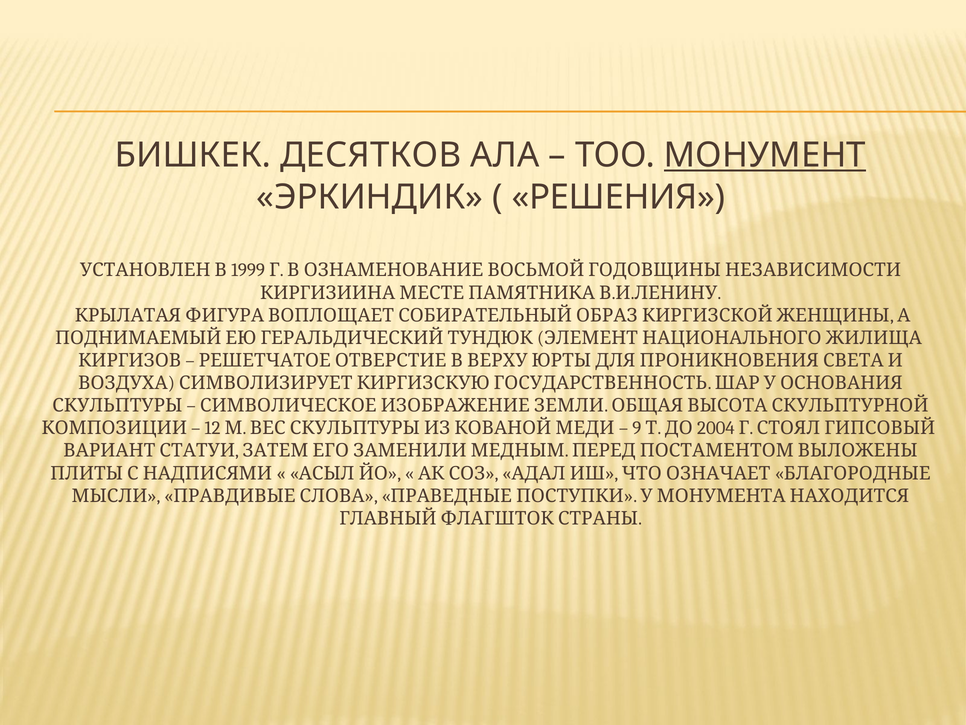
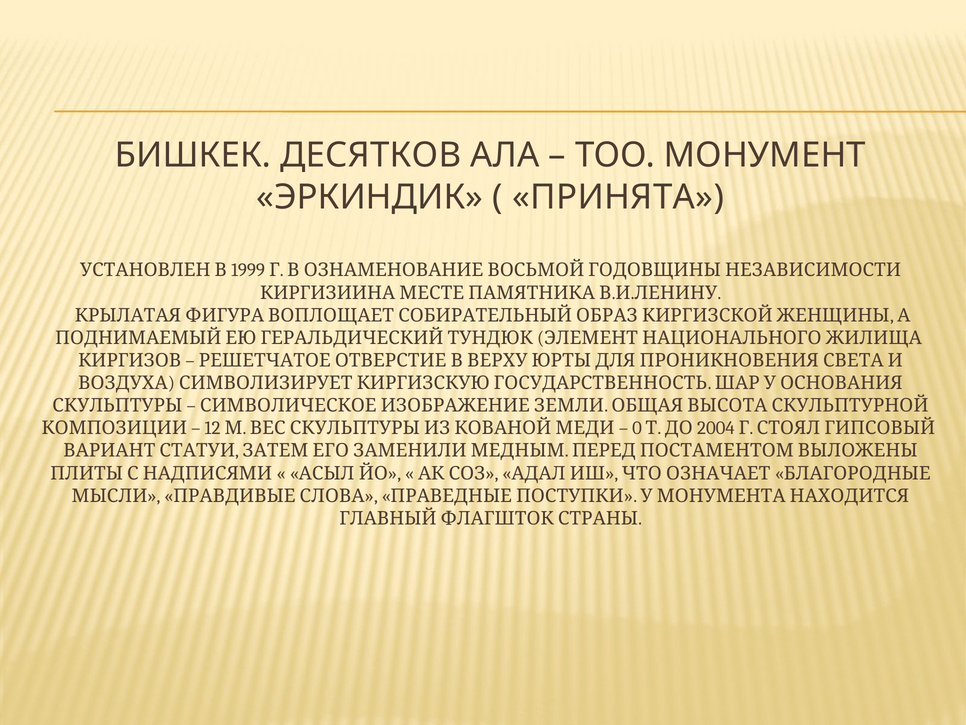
МОНУМЕНТ underline: present -> none
РЕШЕНИЯ: РЕШЕНИЯ -> ПРИНЯТА
9: 9 -> 0
